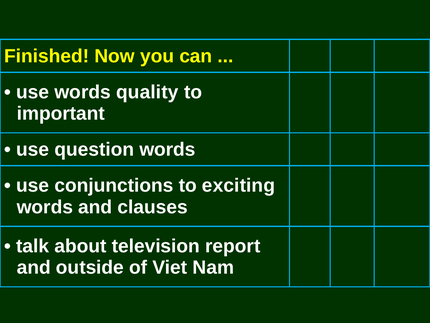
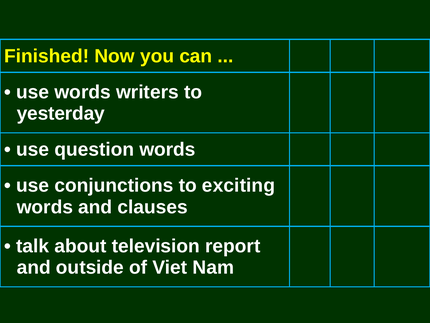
quality: quality -> writers
important: important -> yesterday
